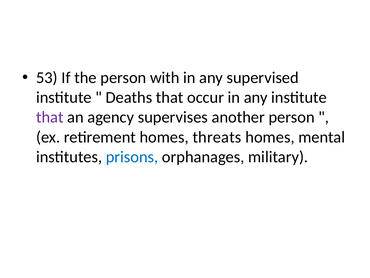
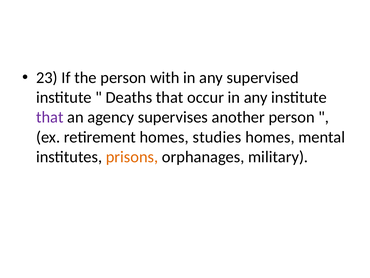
53: 53 -> 23
threats: threats -> studies
prisons colour: blue -> orange
